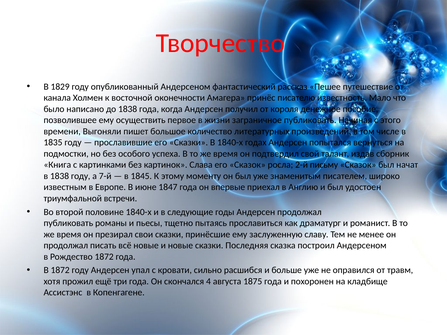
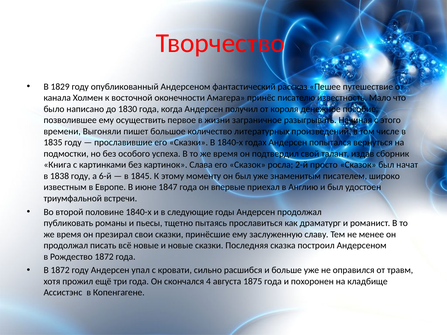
до 1838: 1838 -> 1830
заграничное публиковать: публиковать -> разыгрывать
письму: письму -> просто
7-й: 7-й -> 6-й
